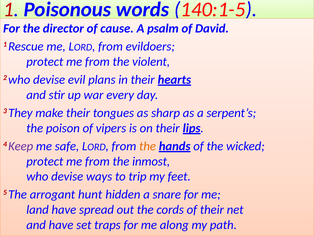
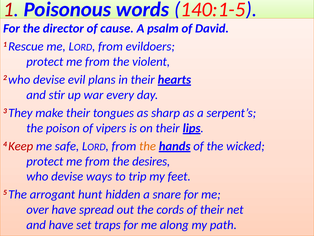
Keep colour: purple -> red
inmost: inmost -> desires
land: land -> over
